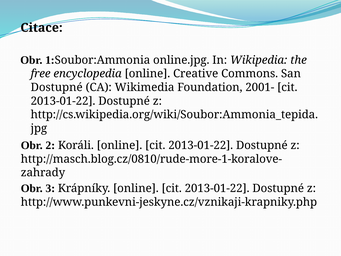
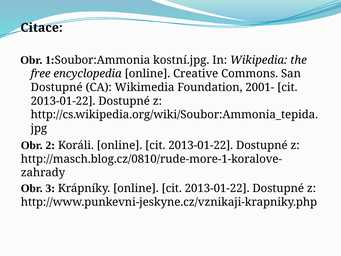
online.jpg: online.jpg -> kostní.jpg
